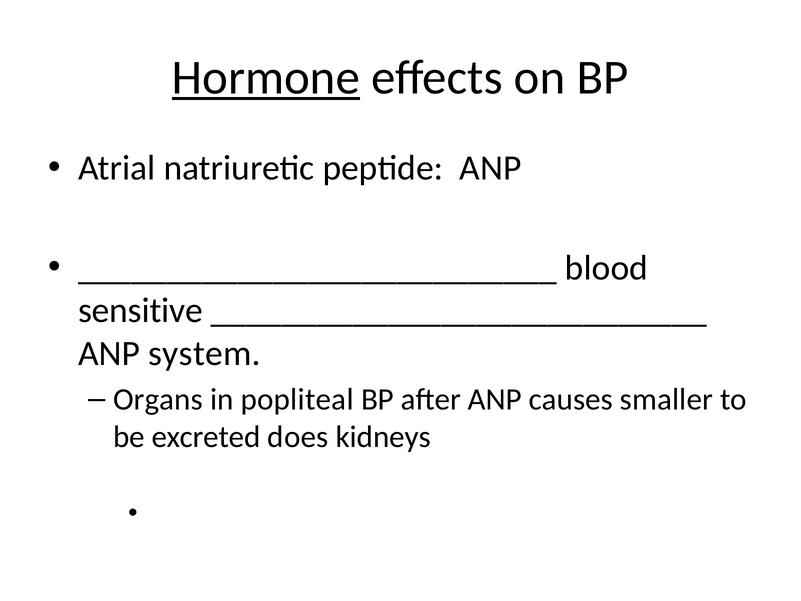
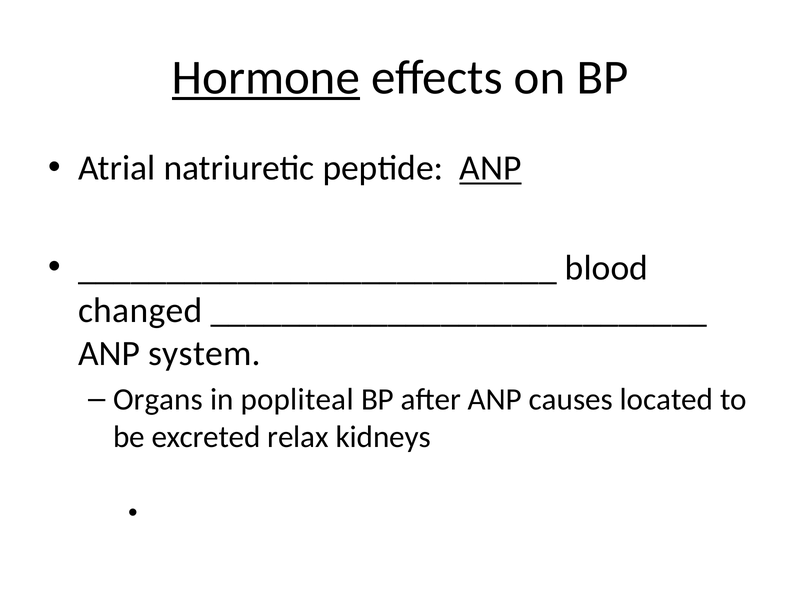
ANP at (490, 168) underline: none -> present
sensitive: sensitive -> changed
smaller: smaller -> located
does: does -> relax
